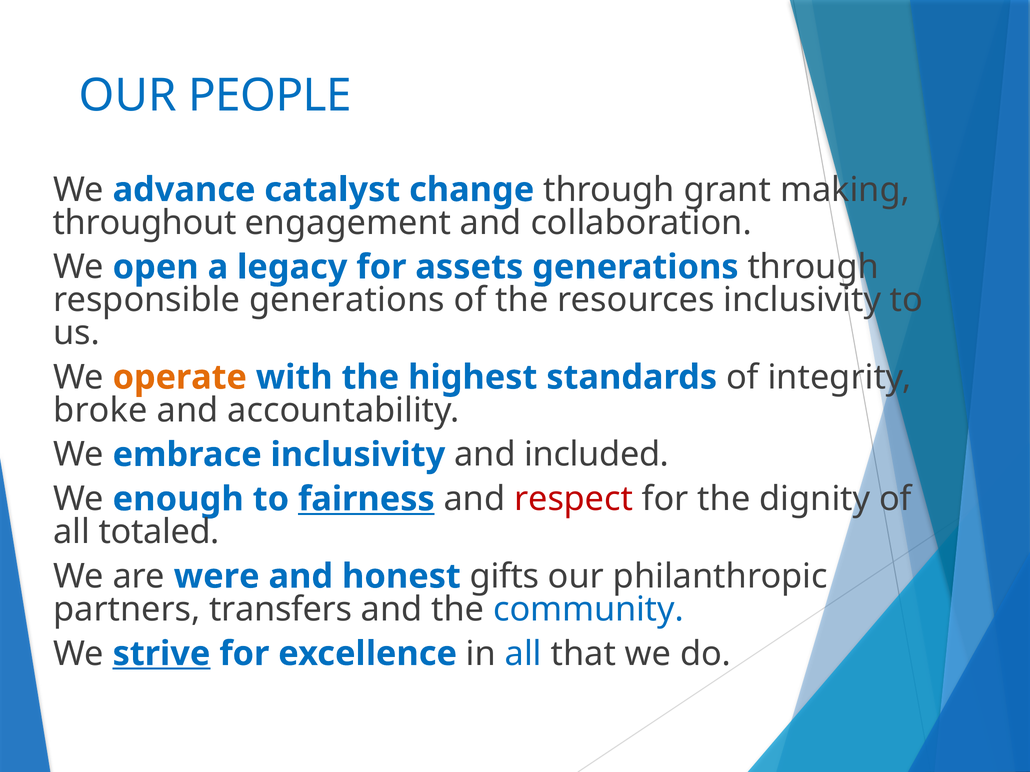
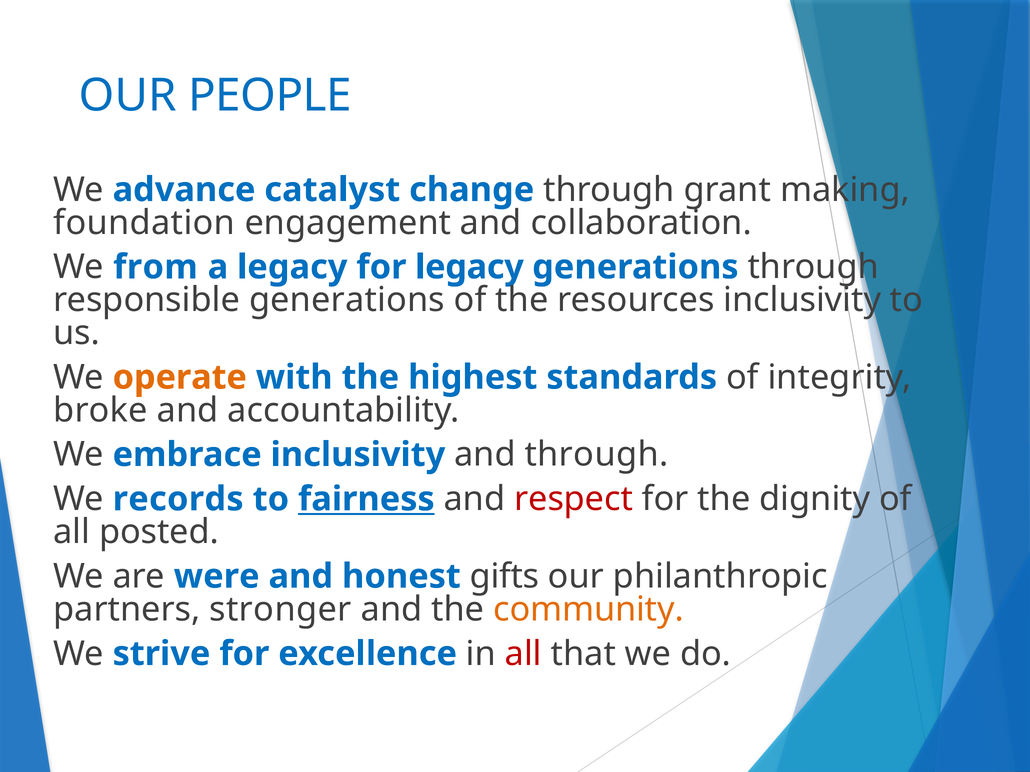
throughout: throughout -> foundation
open: open -> from
for assets: assets -> legacy
and included: included -> through
enough: enough -> records
totaled: totaled -> posted
transfers: transfers -> stronger
community colour: blue -> orange
strive underline: present -> none
all at (523, 654) colour: blue -> red
